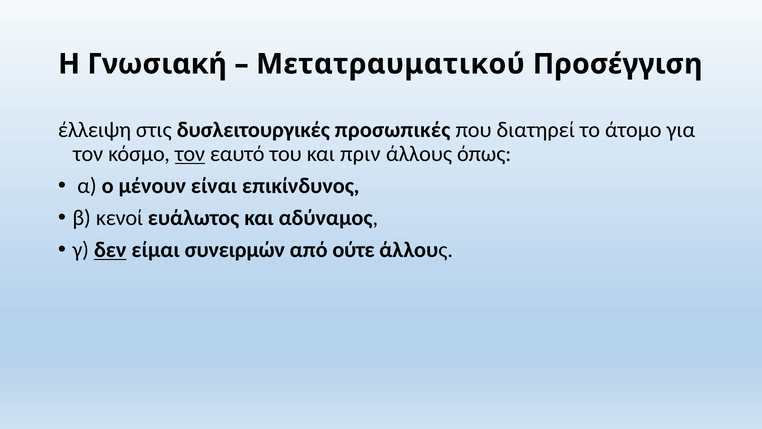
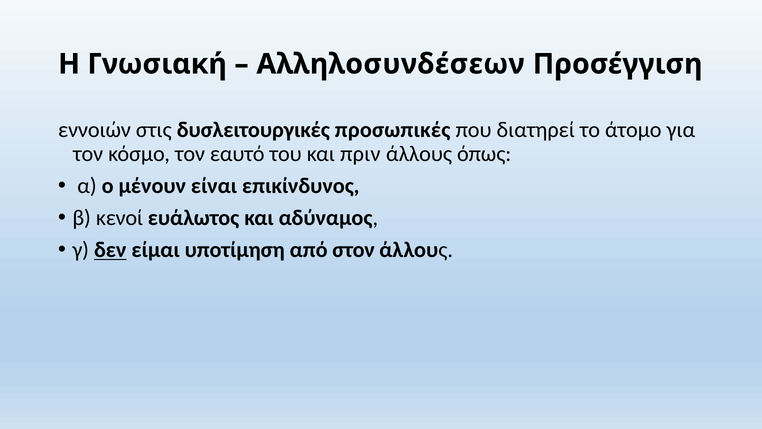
Μετατραυματικού: Μετατραυματικού -> Αλληλοσυνδέσεων
έλλειψη: έλλειψη -> εννοιών
τον at (190, 154) underline: present -> none
συνειρμών: συνειρμών -> υποτίμηση
ούτε: ούτε -> στον
